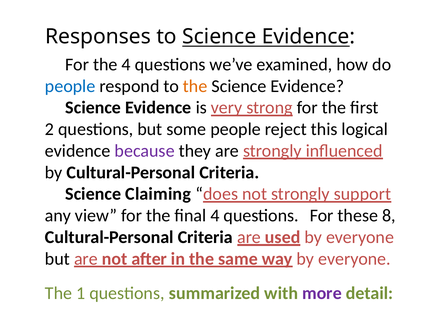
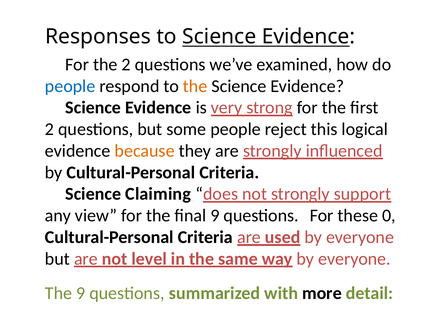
the 4: 4 -> 2
because colour: purple -> orange
final 4: 4 -> 9
8: 8 -> 0
after: after -> level
The 1: 1 -> 9
more colour: purple -> black
